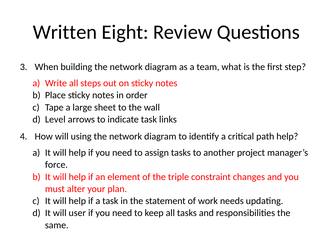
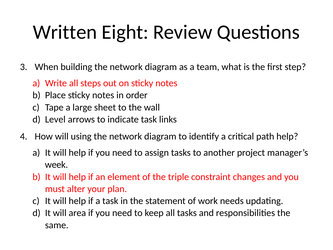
force: force -> week
user: user -> area
